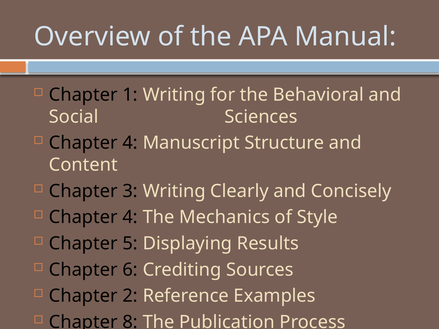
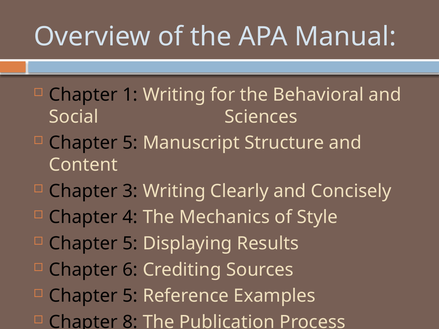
4 at (130, 143): 4 -> 5
2 at (130, 296): 2 -> 5
